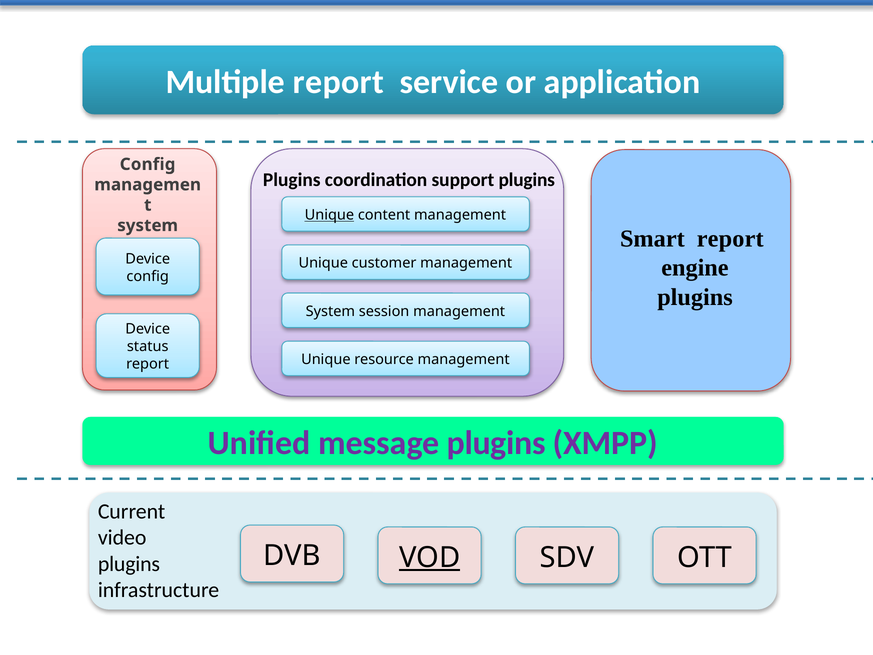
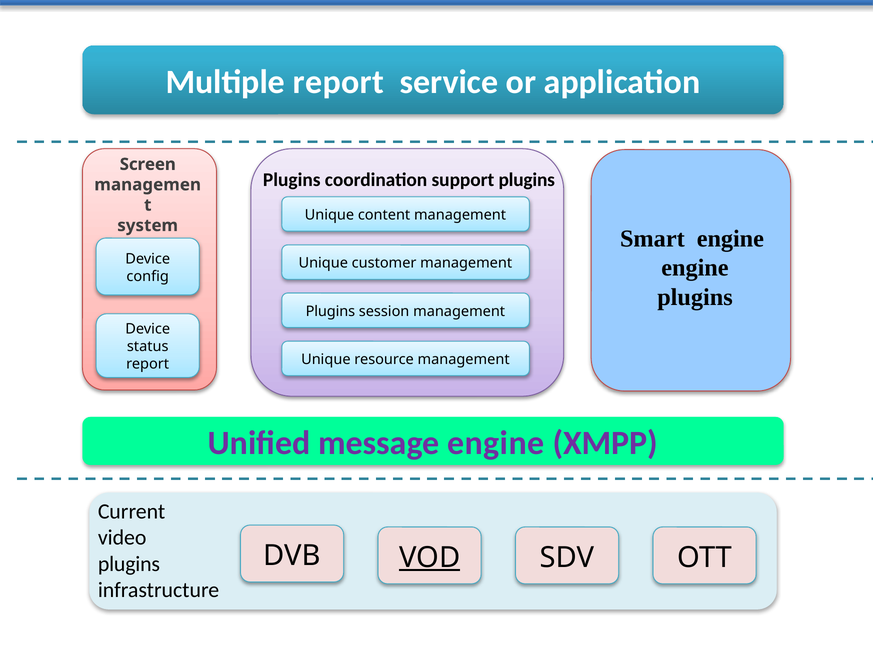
Config at (148, 164): Config -> Screen
Unique at (329, 215) underline: present -> none
Smart report: report -> engine
System at (330, 311): System -> Plugins
message plugins: plugins -> engine
